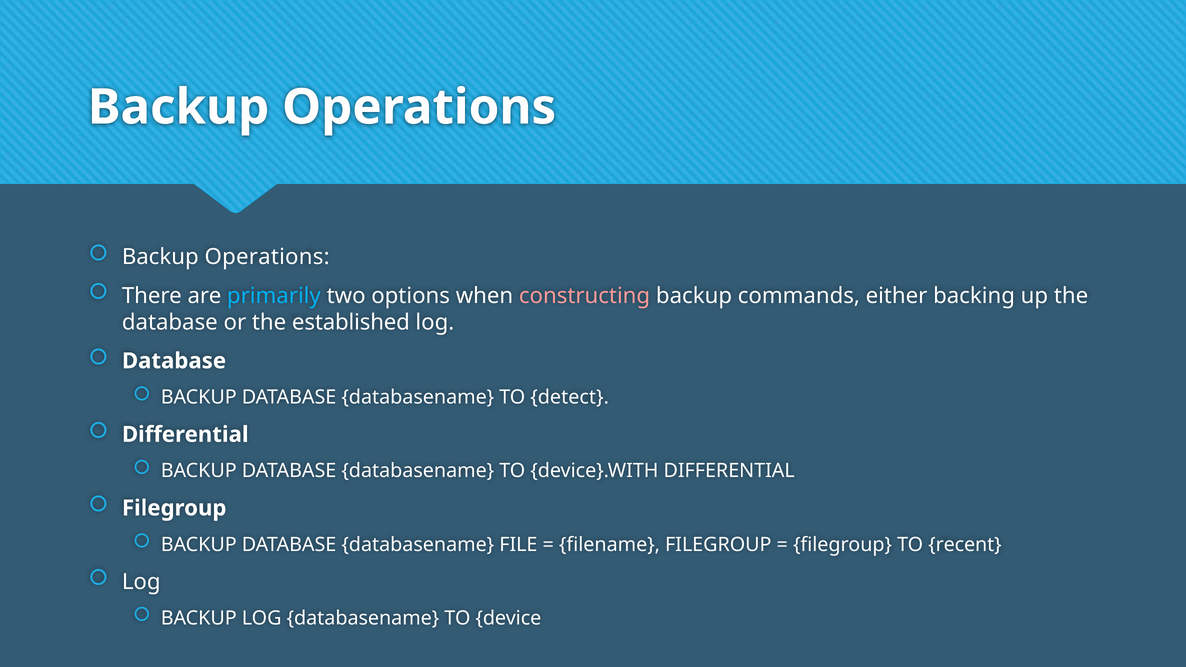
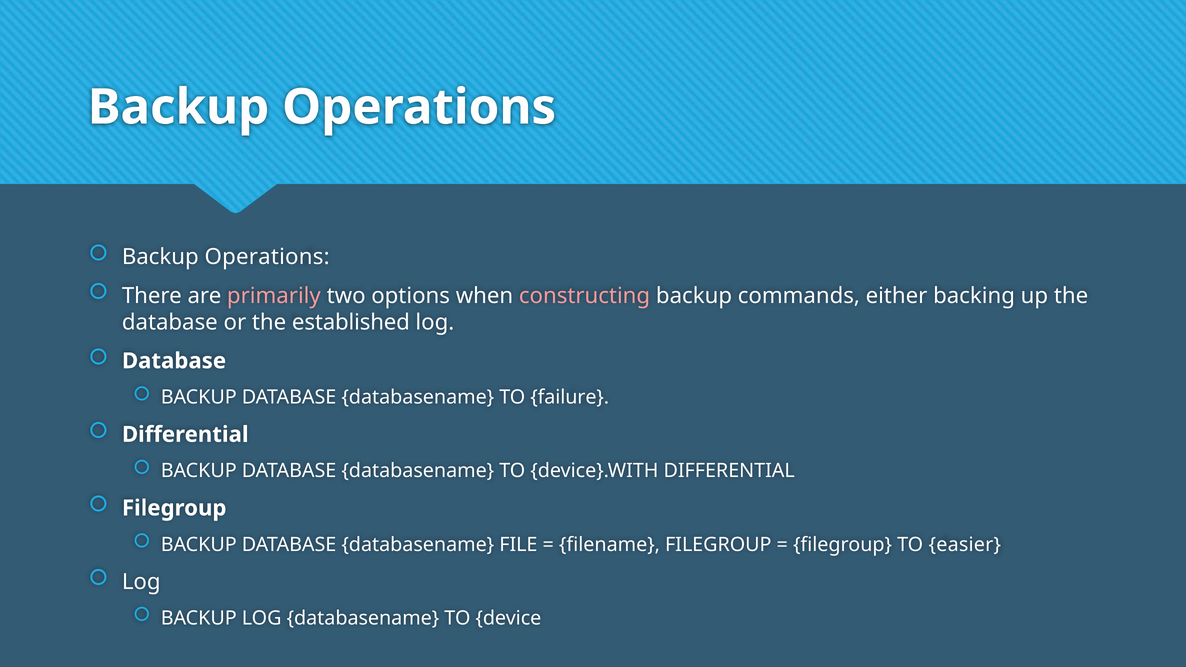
primarily colour: light blue -> pink
detect: detect -> failure
recent: recent -> easier
